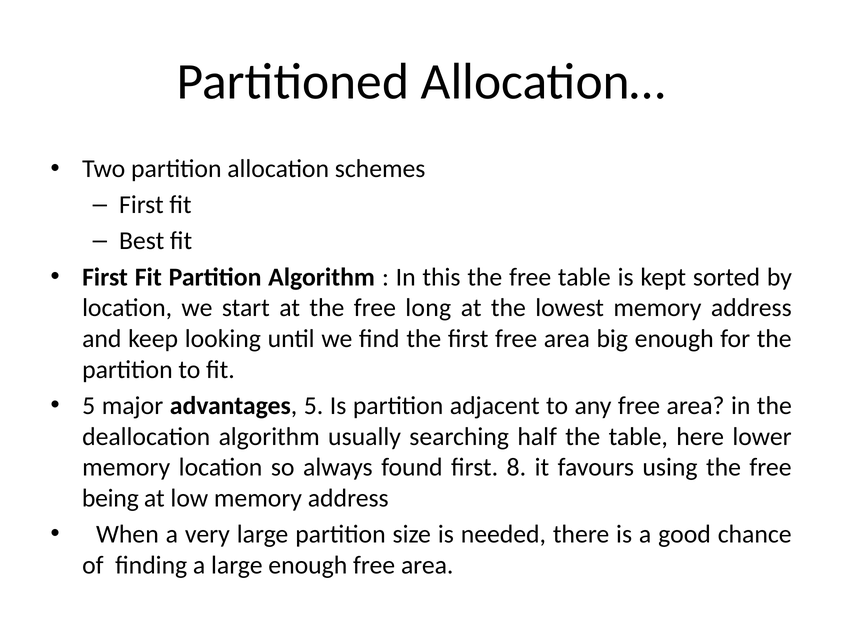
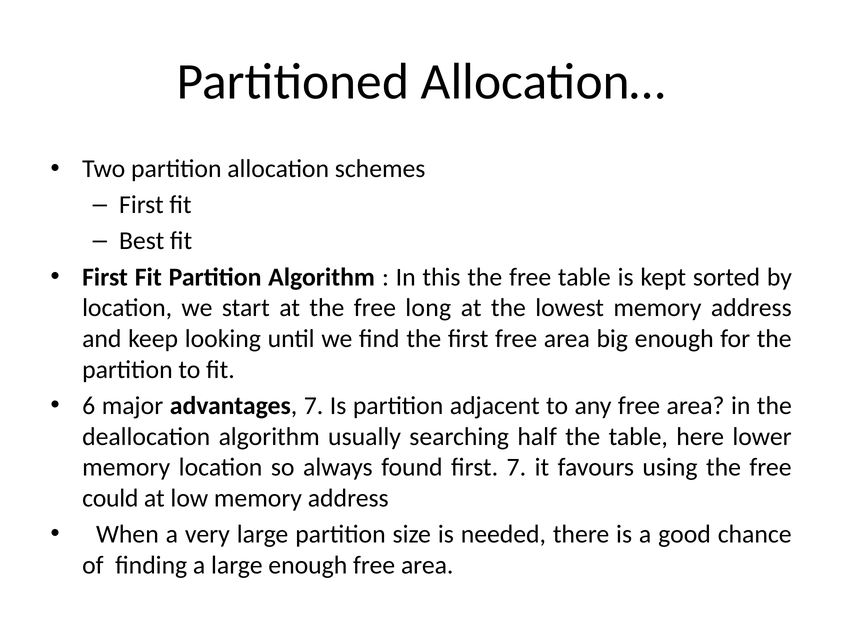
5 at (89, 406): 5 -> 6
advantages 5: 5 -> 7
first 8: 8 -> 7
being: being -> could
